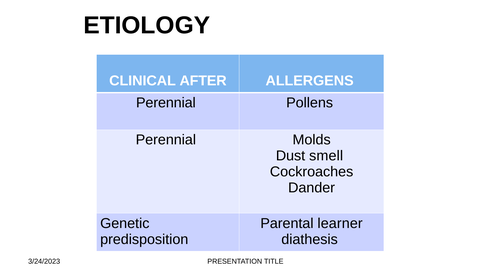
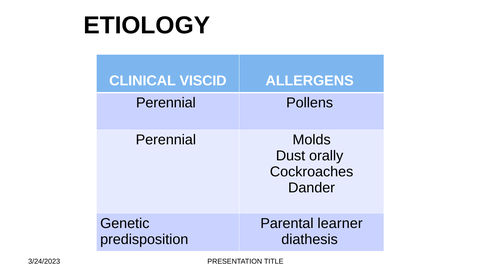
AFTER: AFTER -> VISCID
smell: smell -> orally
